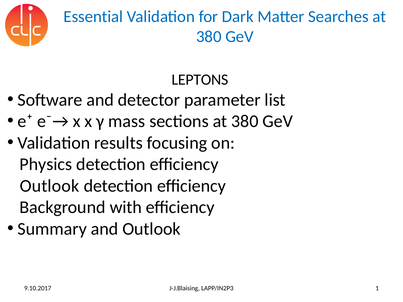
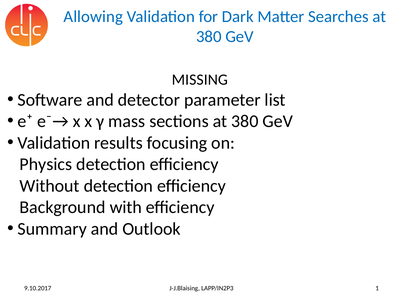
Essential: Essential -> Allowing
LEPTONS: LEPTONS -> MISSING
Outlook at (49, 186): Outlook -> Without
